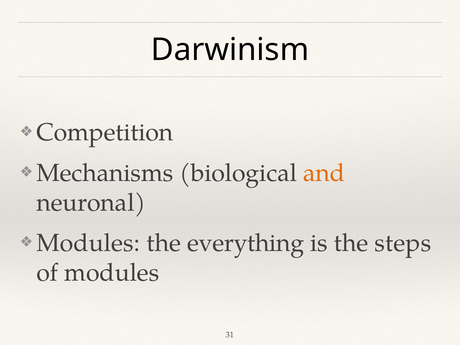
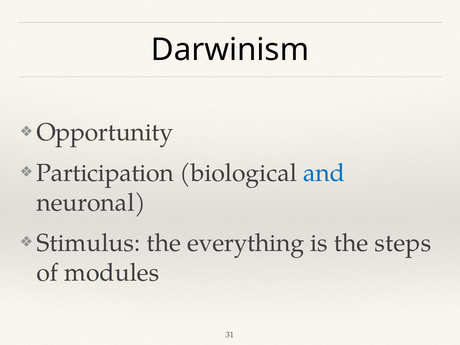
Competition: Competition -> Opportunity
Mechanisms: Mechanisms -> Participation
and colour: orange -> blue
Modules at (88, 243): Modules -> Stimulus
